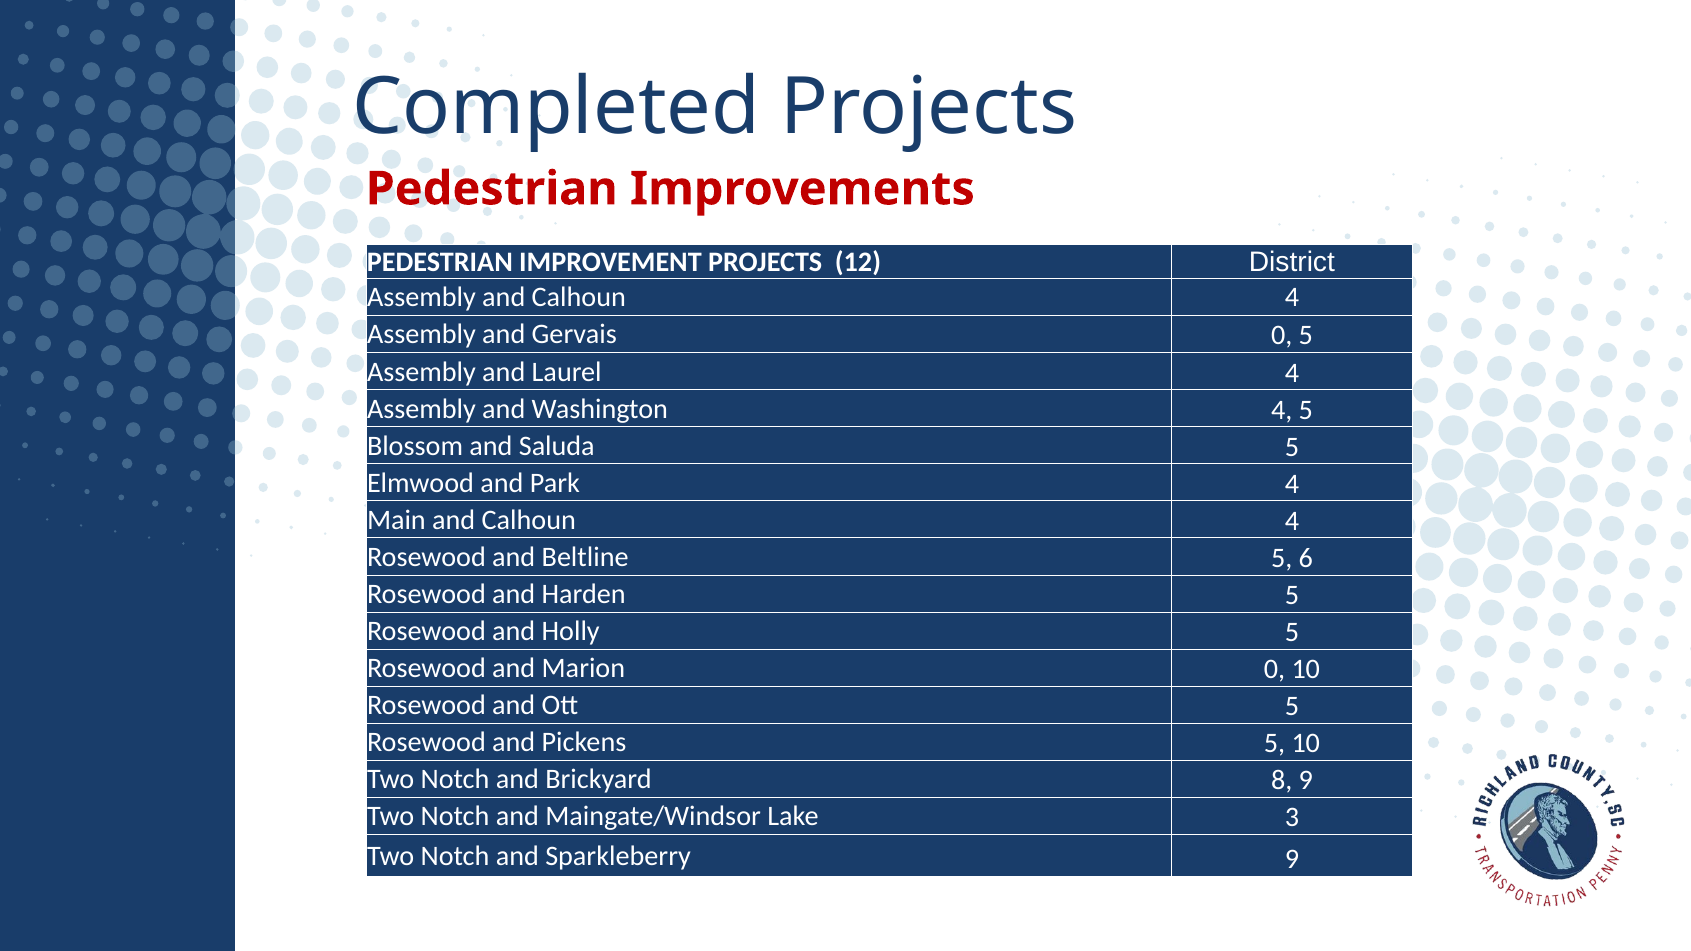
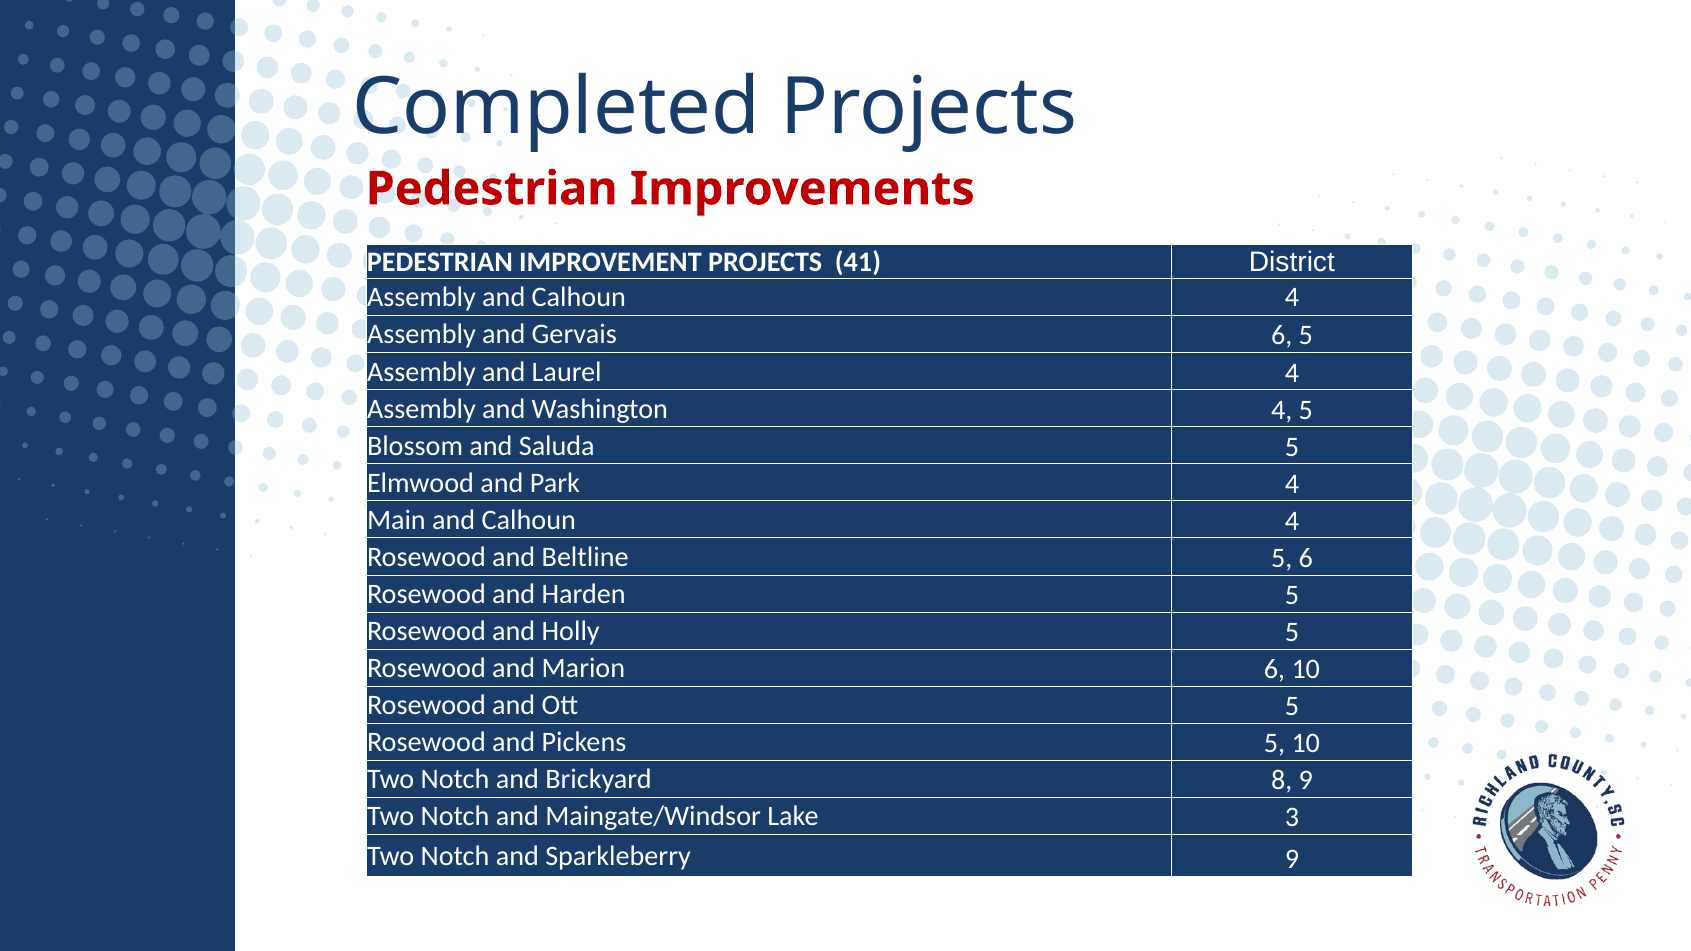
12: 12 -> 41
Gervais 0: 0 -> 6
Marion 0: 0 -> 6
